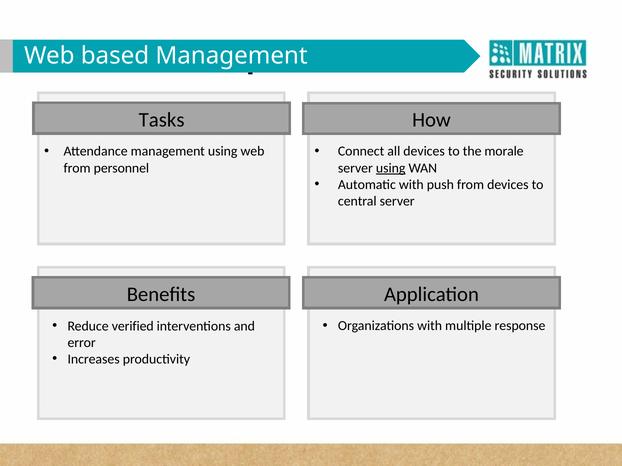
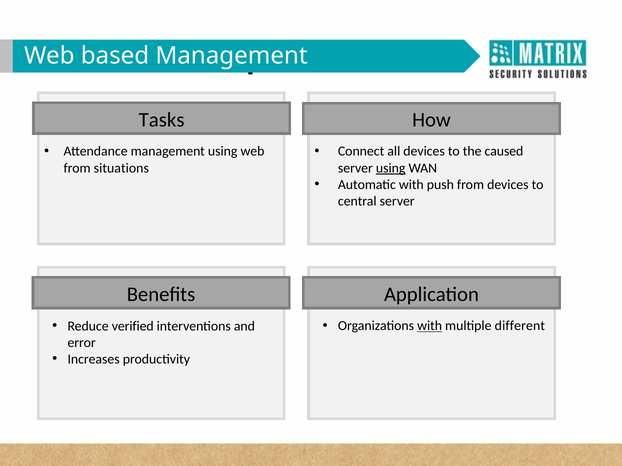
morale: morale -> caused
personnel: personnel -> situations
with at (430, 326) underline: none -> present
response: response -> different
